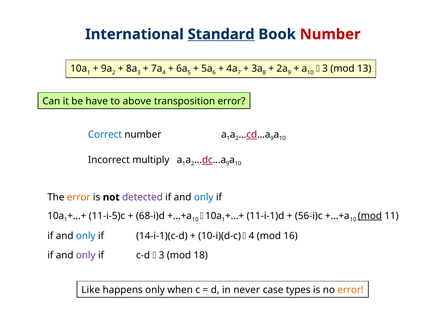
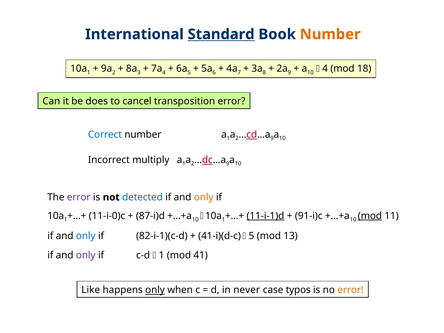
Number at (330, 34) colour: red -> orange
3 at (325, 69): 3 -> 4
13: 13 -> 18
have: have -> does
above: above -> cancel
error at (79, 197) colour: orange -> purple
detected colour: purple -> blue
only at (204, 197) colour: blue -> orange
11-i-5)c: 11-i-5)c -> 11-i-0)c
68-i)d: 68-i)d -> 87-i)d
11-i-1)d underline: none -> present
56-i)c: 56-i)c -> 91-i)c
14-i-1)(c-d: 14-i-1)(c-d -> 82-i-1)(c-d
10-i)(d-c: 10-i)(d-c -> 41-i)(d-c
4 at (251, 236): 4 -> 5
16: 16 -> 13
3 at (162, 255): 3 -> 1
18: 18 -> 41
only at (155, 290) underline: none -> present
types: types -> typos
